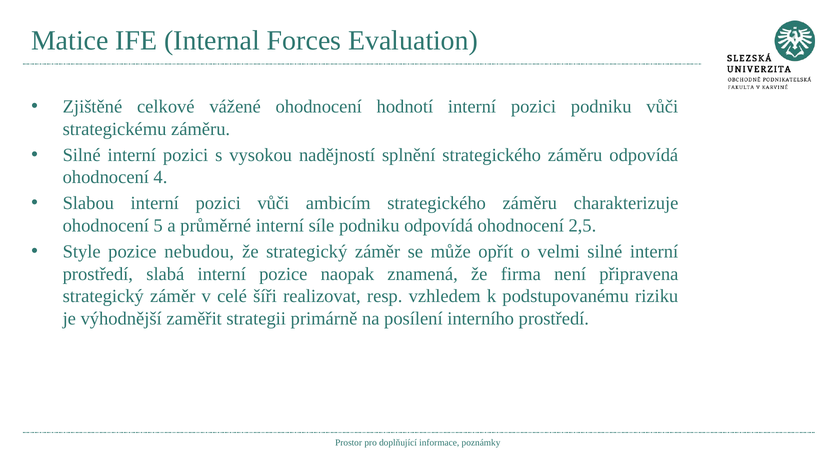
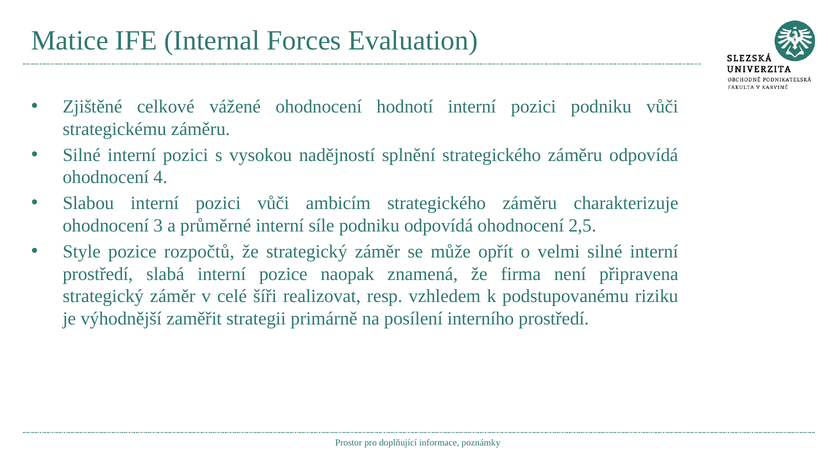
5: 5 -> 3
nebudou: nebudou -> rozpočtů
